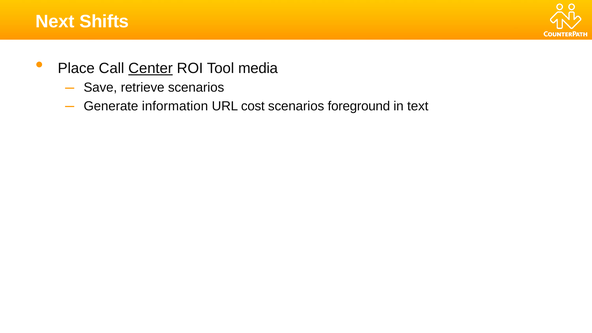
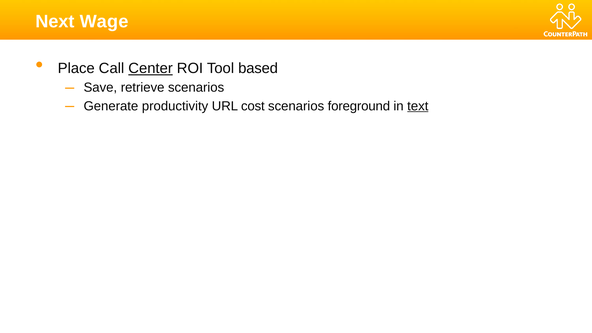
Shifts: Shifts -> Wage
media: media -> based
information: information -> productivity
text underline: none -> present
